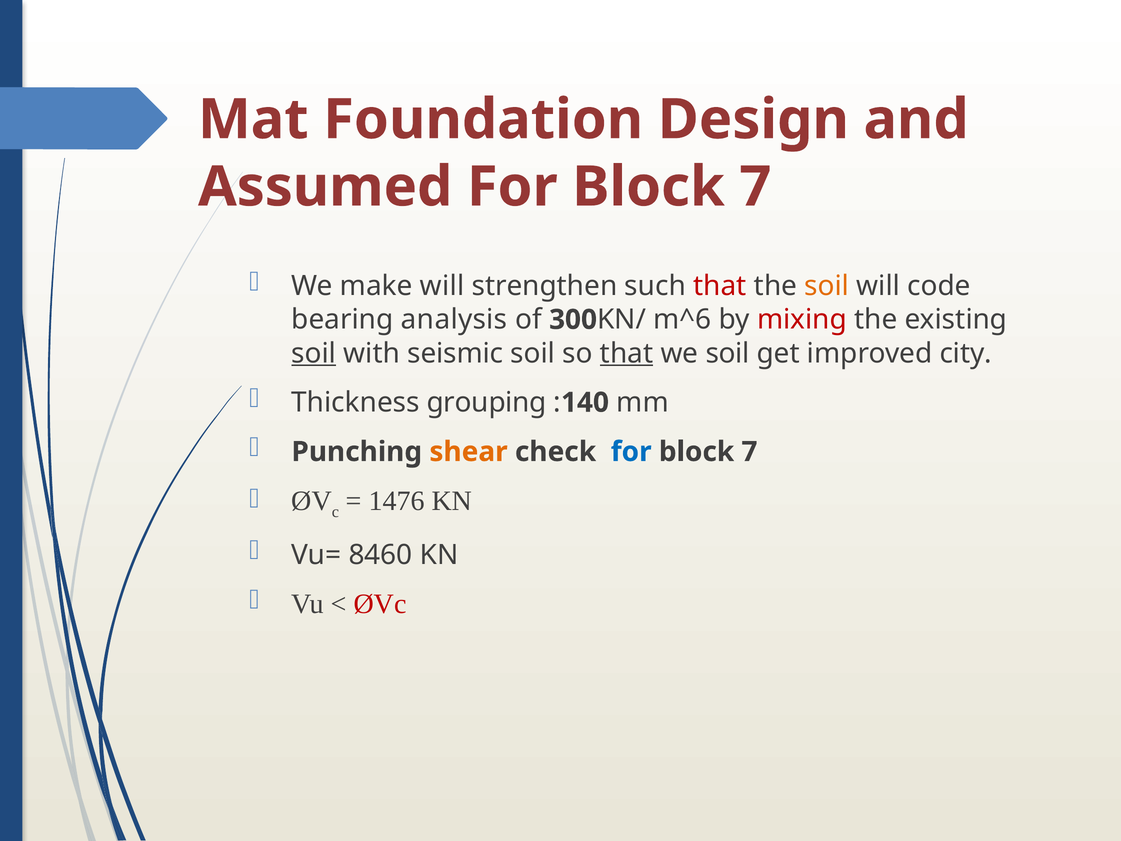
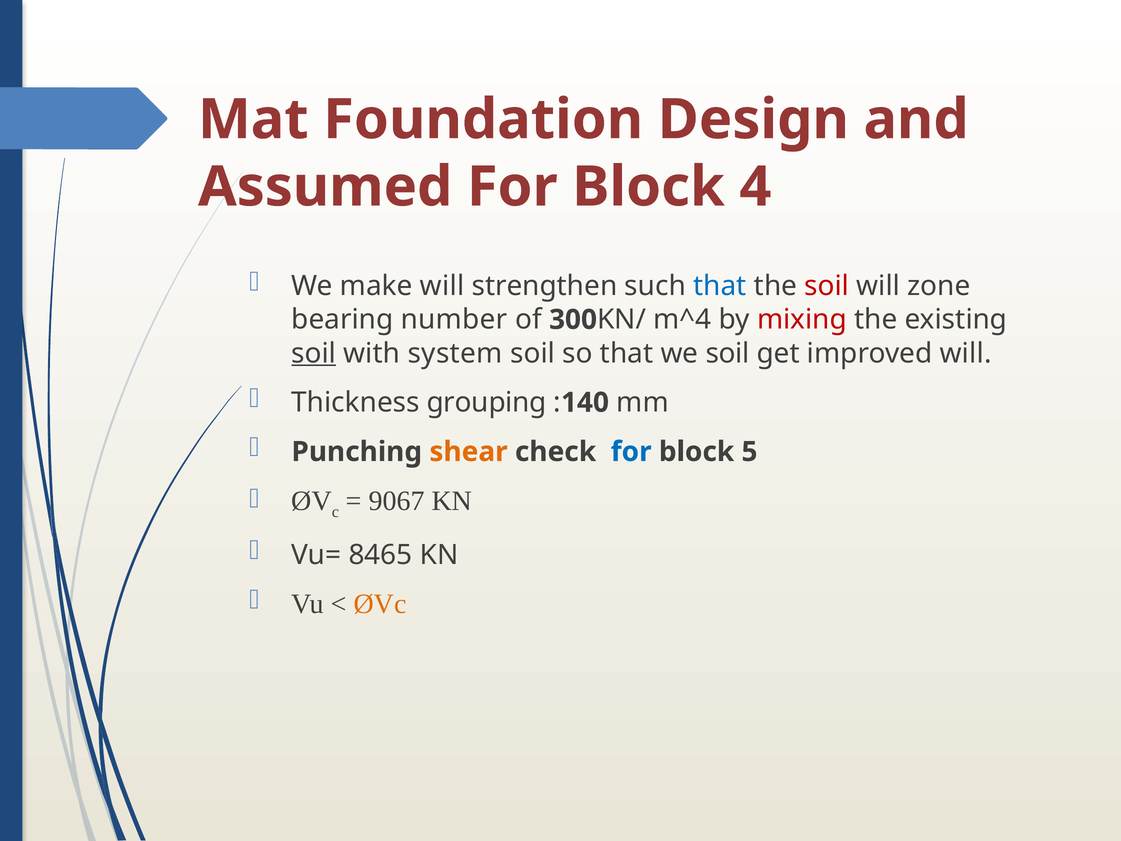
7 at (755, 187): 7 -> 4
that at (720, 286) colour: red -> blue
soil at (827, 286) colour: orange -> red
code: code -> zone
analysis: analysis -> number
m^6: m^6 -> m^4
seismic: seismic -> system
that at (627, 353) underline: present -> none
improved city: city -> will
7 at (749, 452): 7 -> 5
1476: 1476 -> 9067
8460: 8460 -> 8465
ØVc colour: red -> orange
